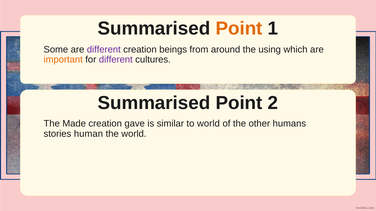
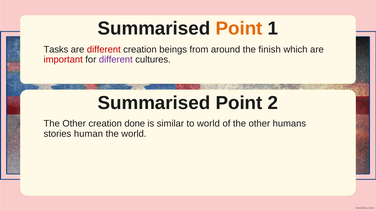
Some: Some -> Tasks
different at (104, 50) colour: purple -> red
using: using -> finish
important colour: orange -> red
Made at (74, 124): Made -> Other
gave: gave -> done
